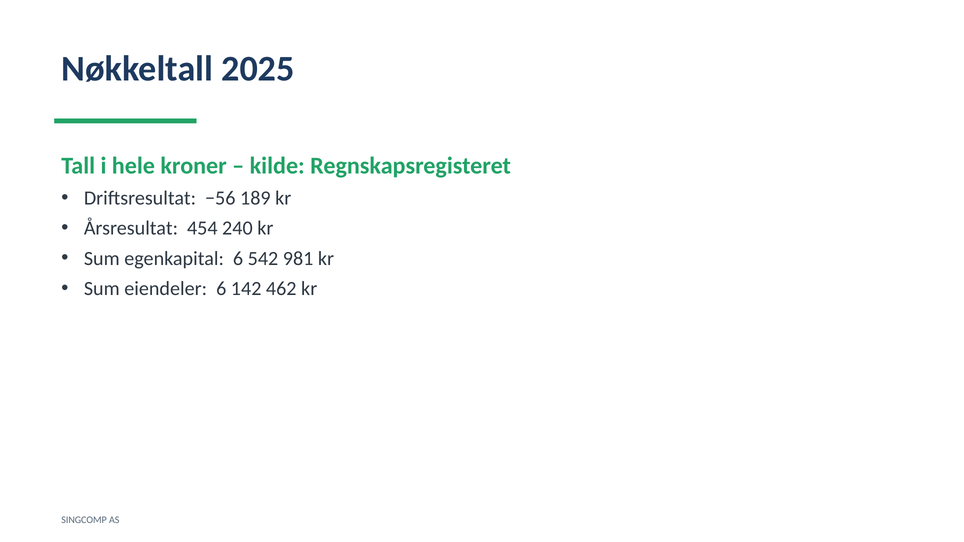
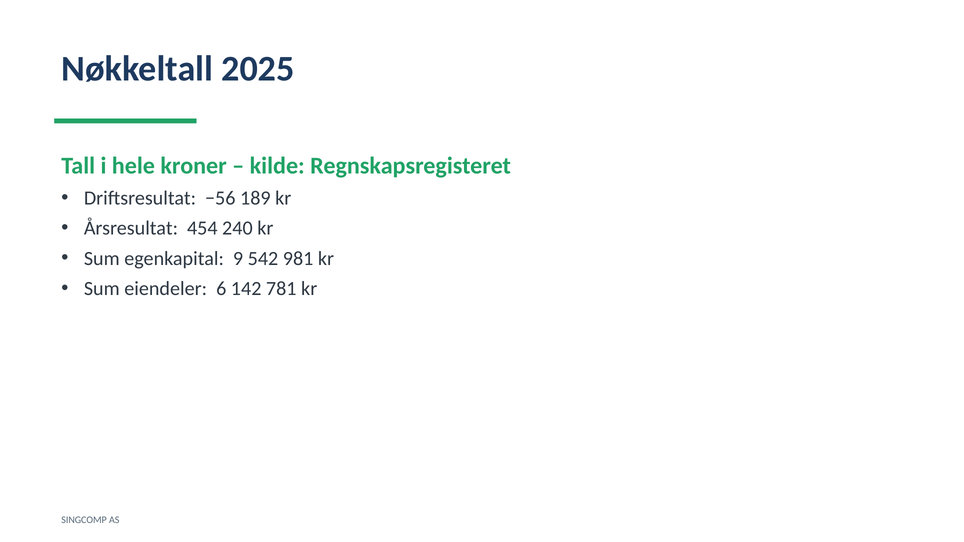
egenkapital 6: 6 -> 9
462: 462 -> 781
